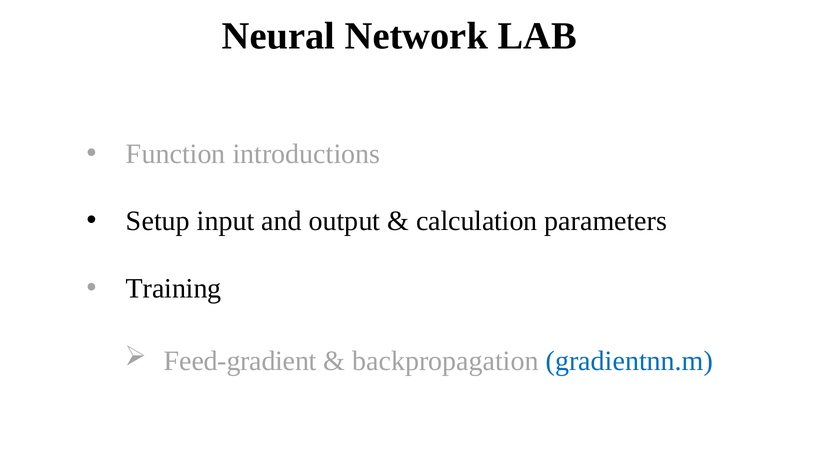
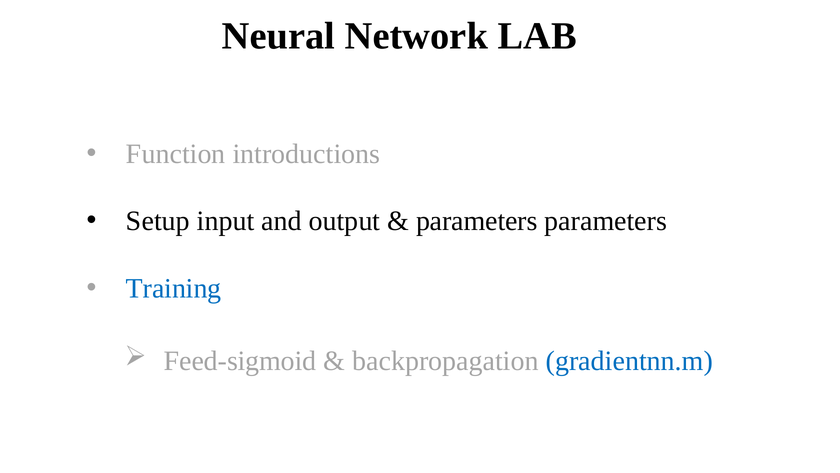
calculation at (477, 221): calculation -> parameters
Training colour: black -> blue
Feed-gradient: Feed-gradient -> Feed-sigmoid
